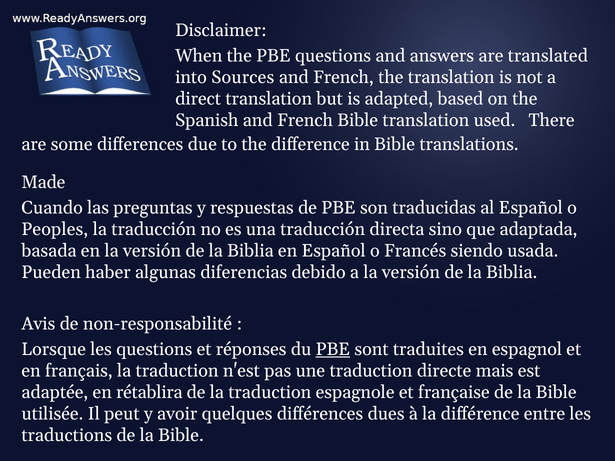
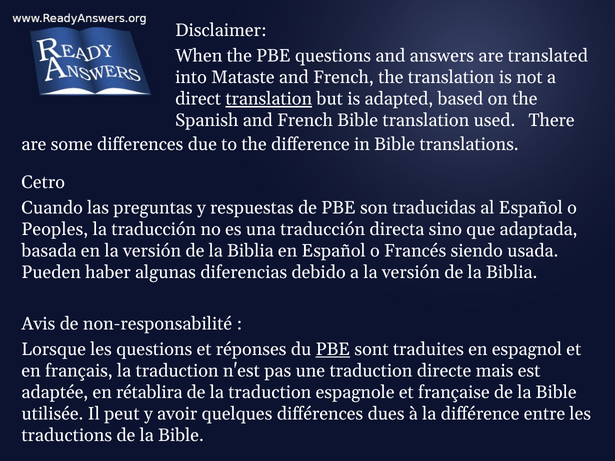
Sources: Sources -> Mataste
translation at (269, 99) underline: none -> present
Made: Made -> Cetro
